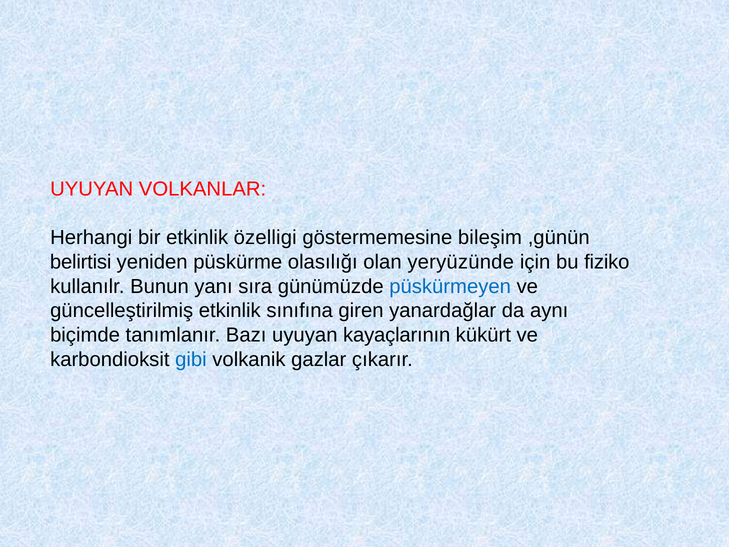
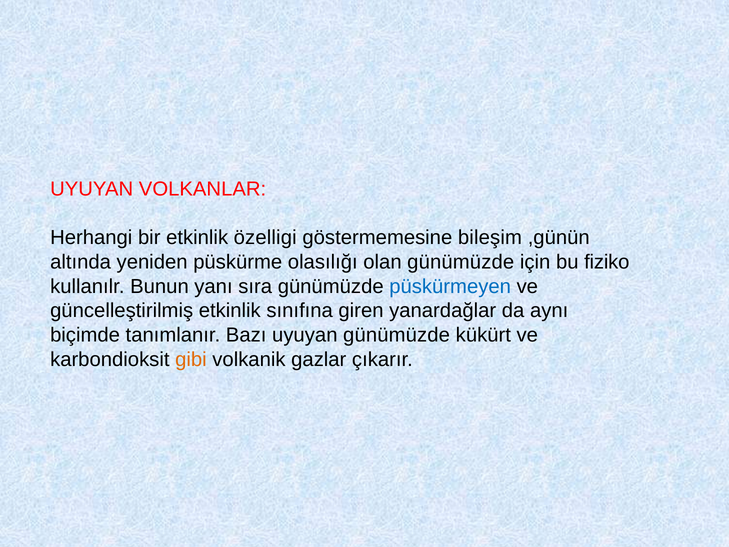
belirtisi: belirtisi -> altında
olan yeryüzünde: yeryüzünde -> günümüzde
uyuyan kayaçlarının: kayaçlarının -> günümüzde
gibi colour: blue -> orange
